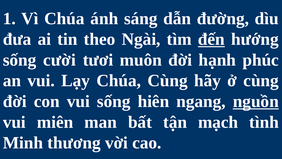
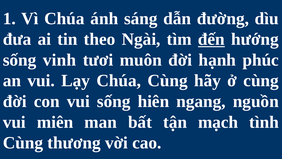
cười: cười -> vinh
nguồn underline: present -> none
Minh at (23, 143): Minh -> Cùng
